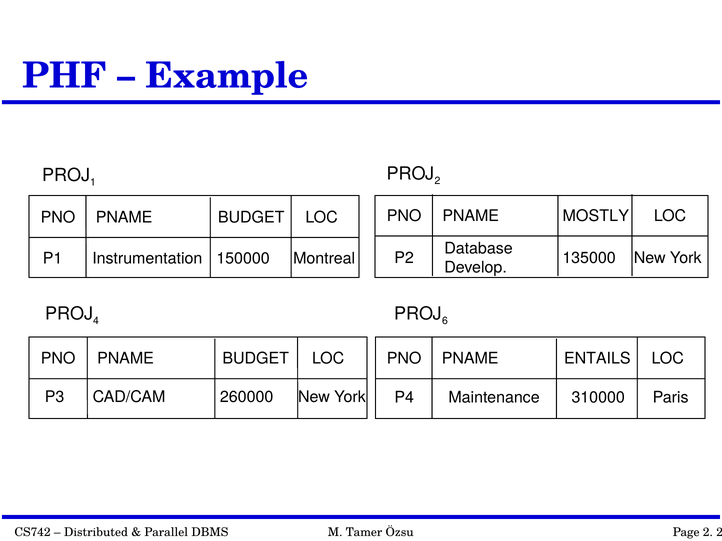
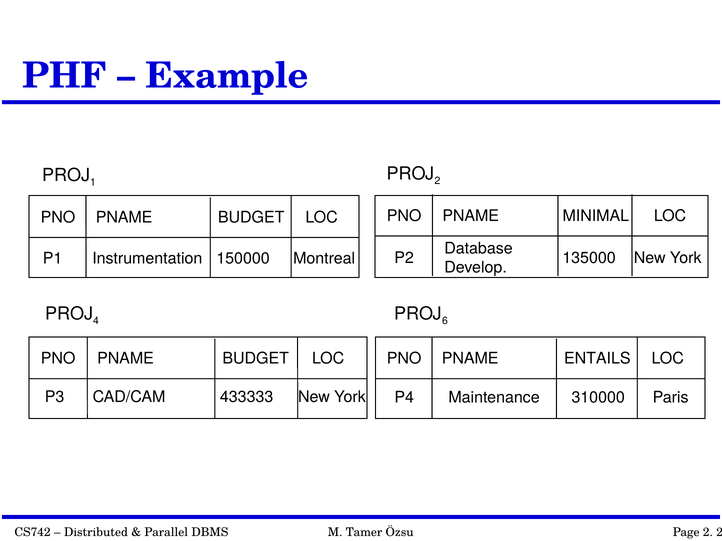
MOSTLY: MOSTLY -> MINIMAL
260000: 260000 -> 433333
